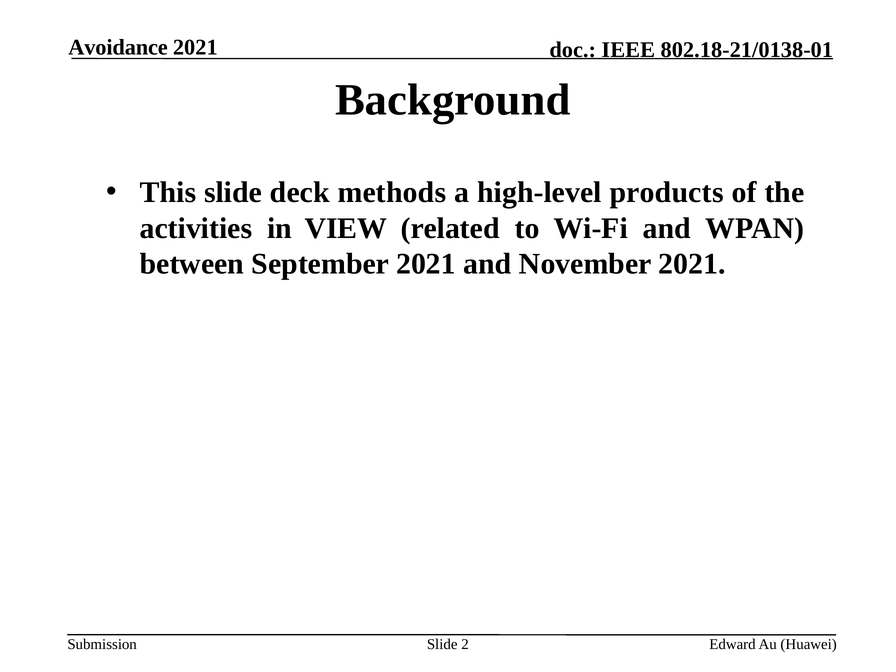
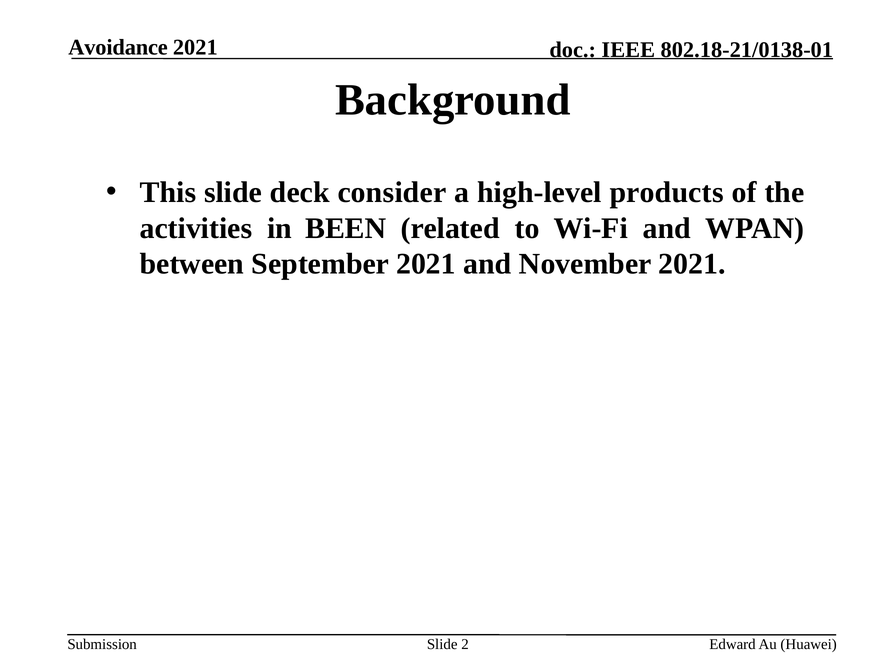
methods: methods -> consider
VIEW: VIEW -> BEEN
